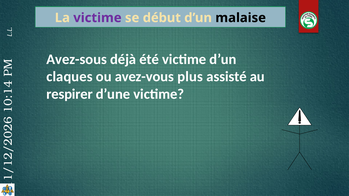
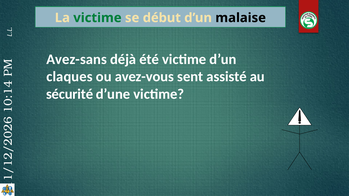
victime at (97, 18) colour: purple -> green
Avez-sous: Avez-sous -> Avez-sans
plus: plus -> sent
respirer: respirer -> sécurité
